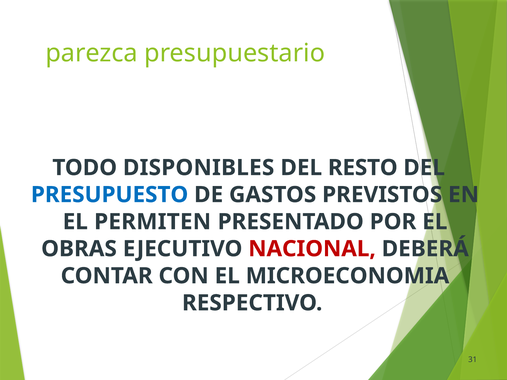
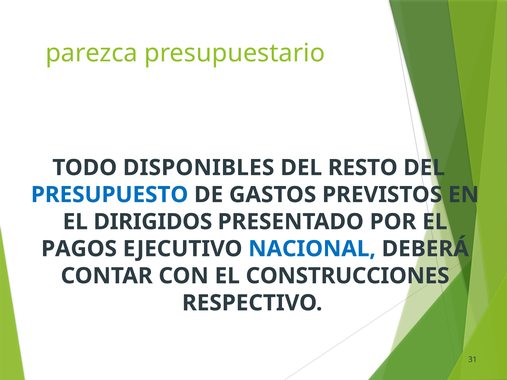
PERMITEN: PERMITEN -> DIRIGIDOS
OBRAS: OBRAS -> PAGOS
NACIONAL colour: red -> blue
MICROECONOMIA: MICROECONOMIA -> CONSTRUCCIONES
